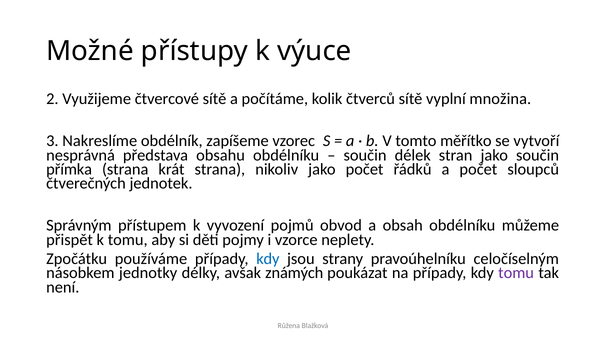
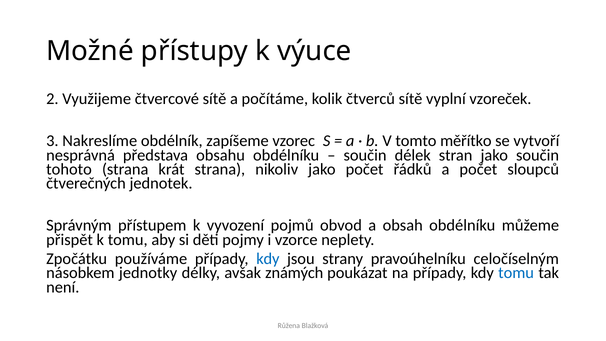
množina: množina -> vzoreček
přímka: přímka -> tohoto
tomu at (516, 273) colour: purple -> blue
